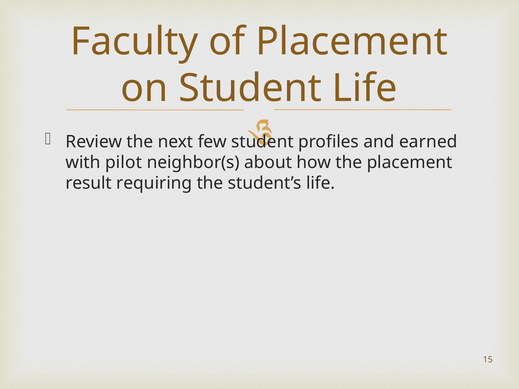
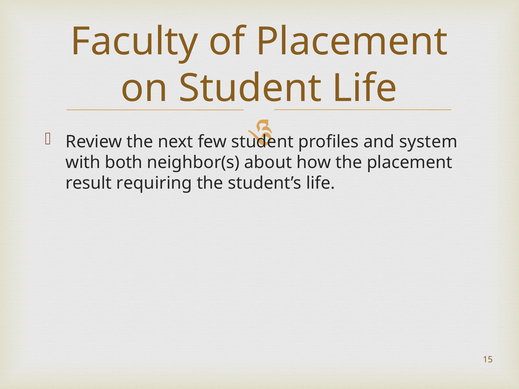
earned: earned -> system
pilot: pilot -> both
